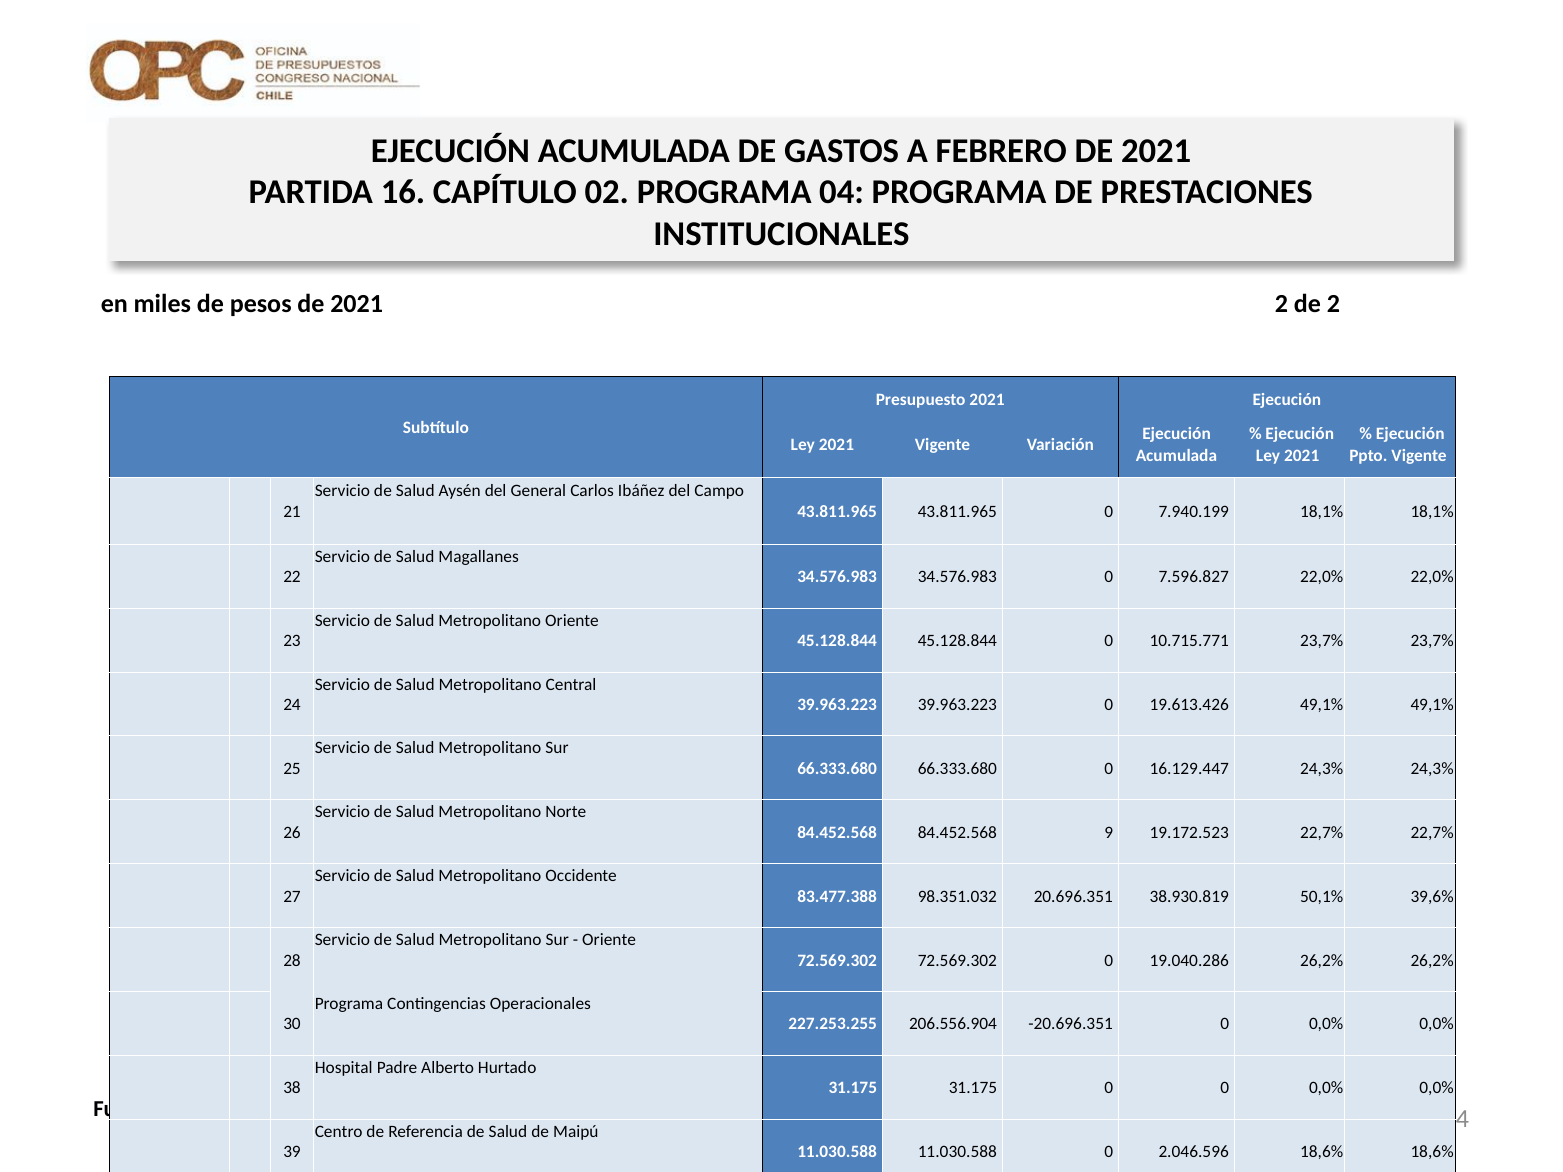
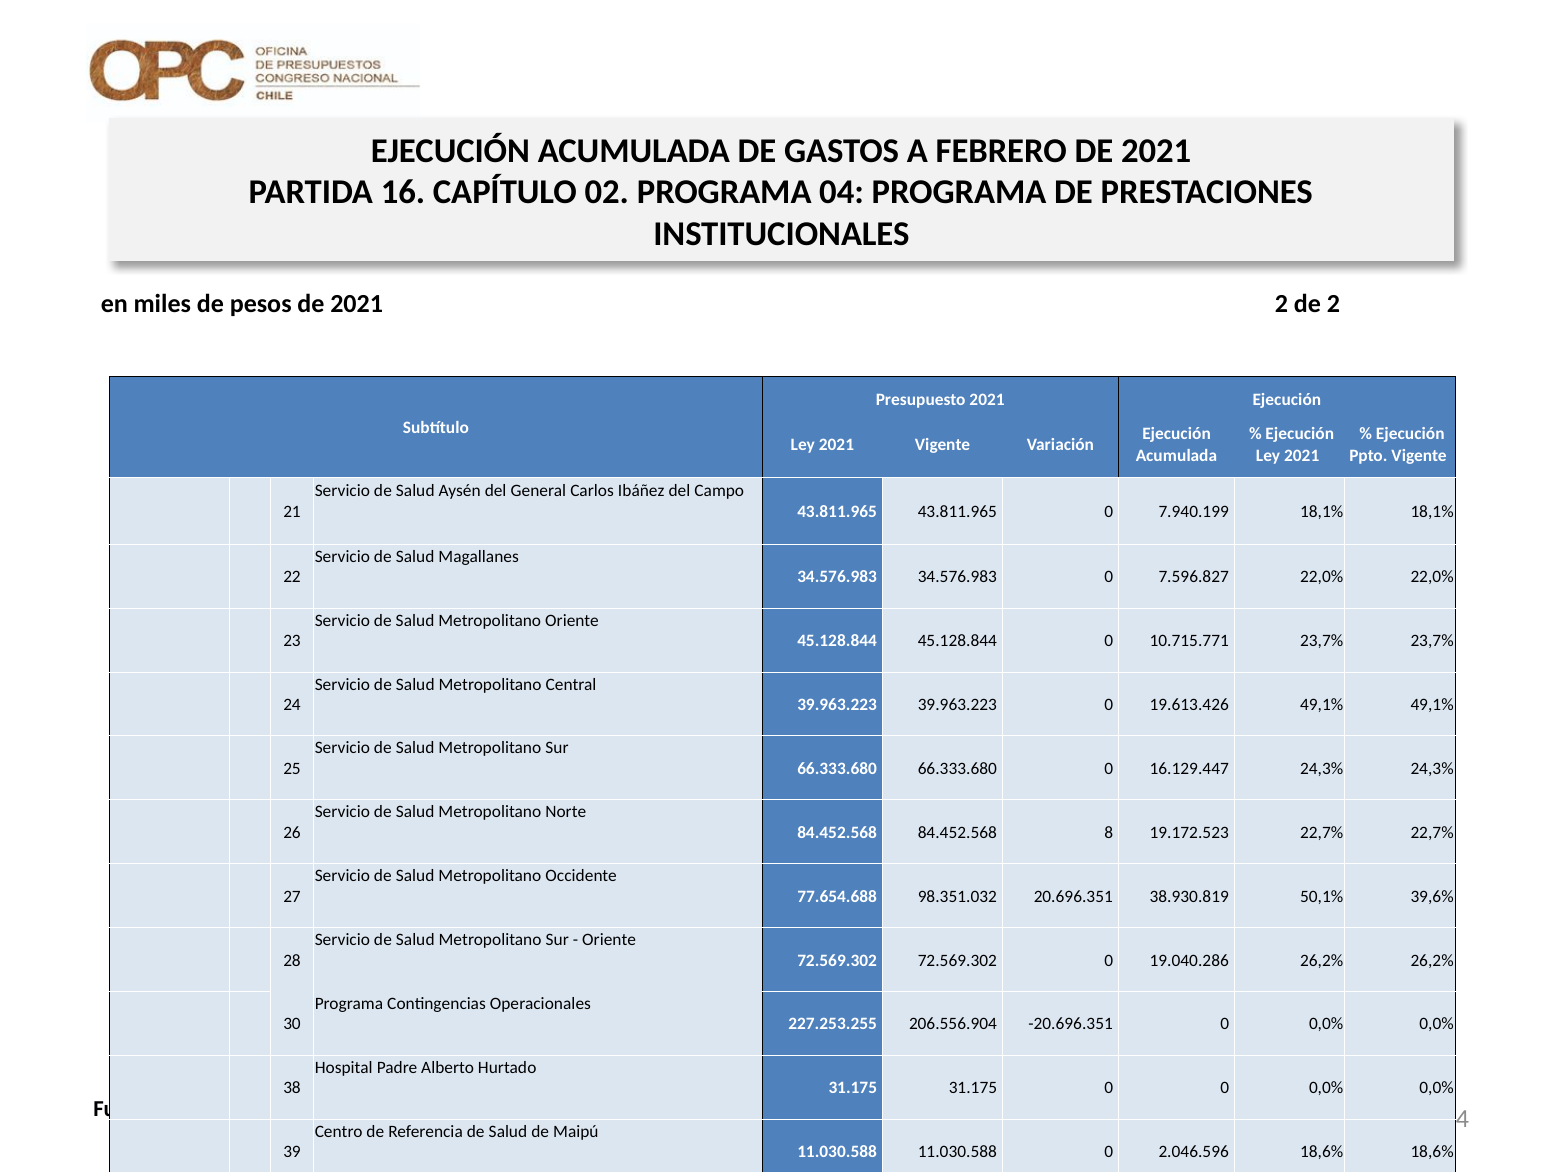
9: 9 -> 8
83.477.388: 83.477.388 -> 77.654.688
